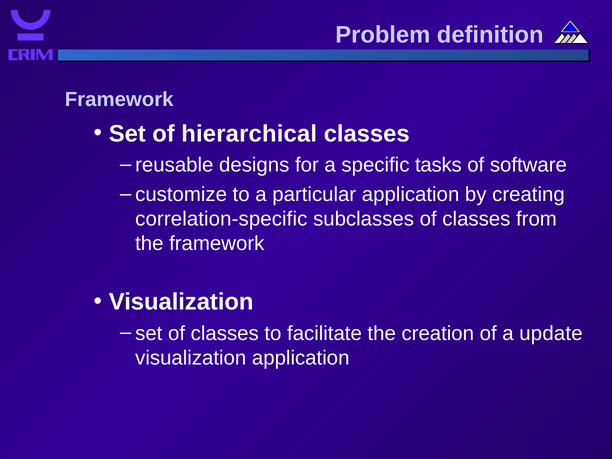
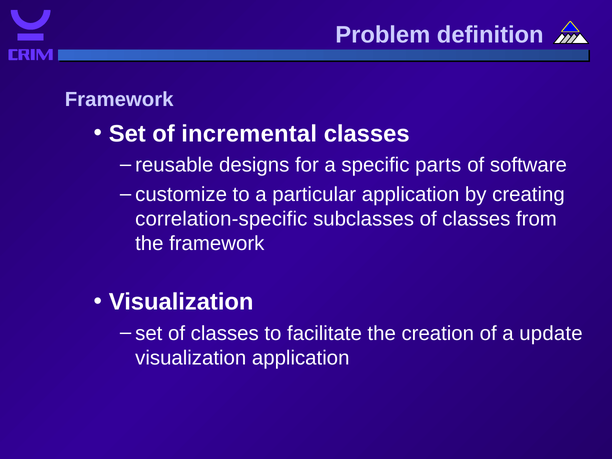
hierarchical: hierarchical -> incremental
tasks: tasks -> parts
